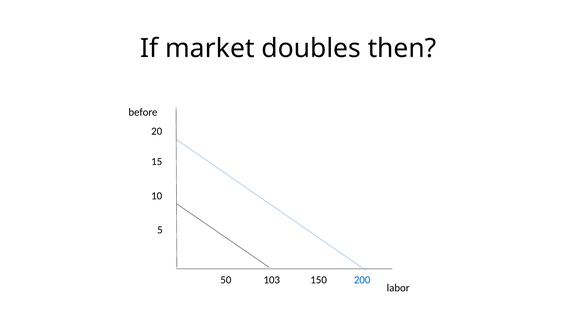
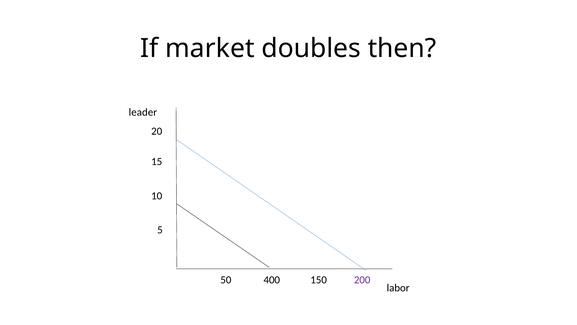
before: before -> leader
103: 103 -> 400
200 colour: blue -> purple
